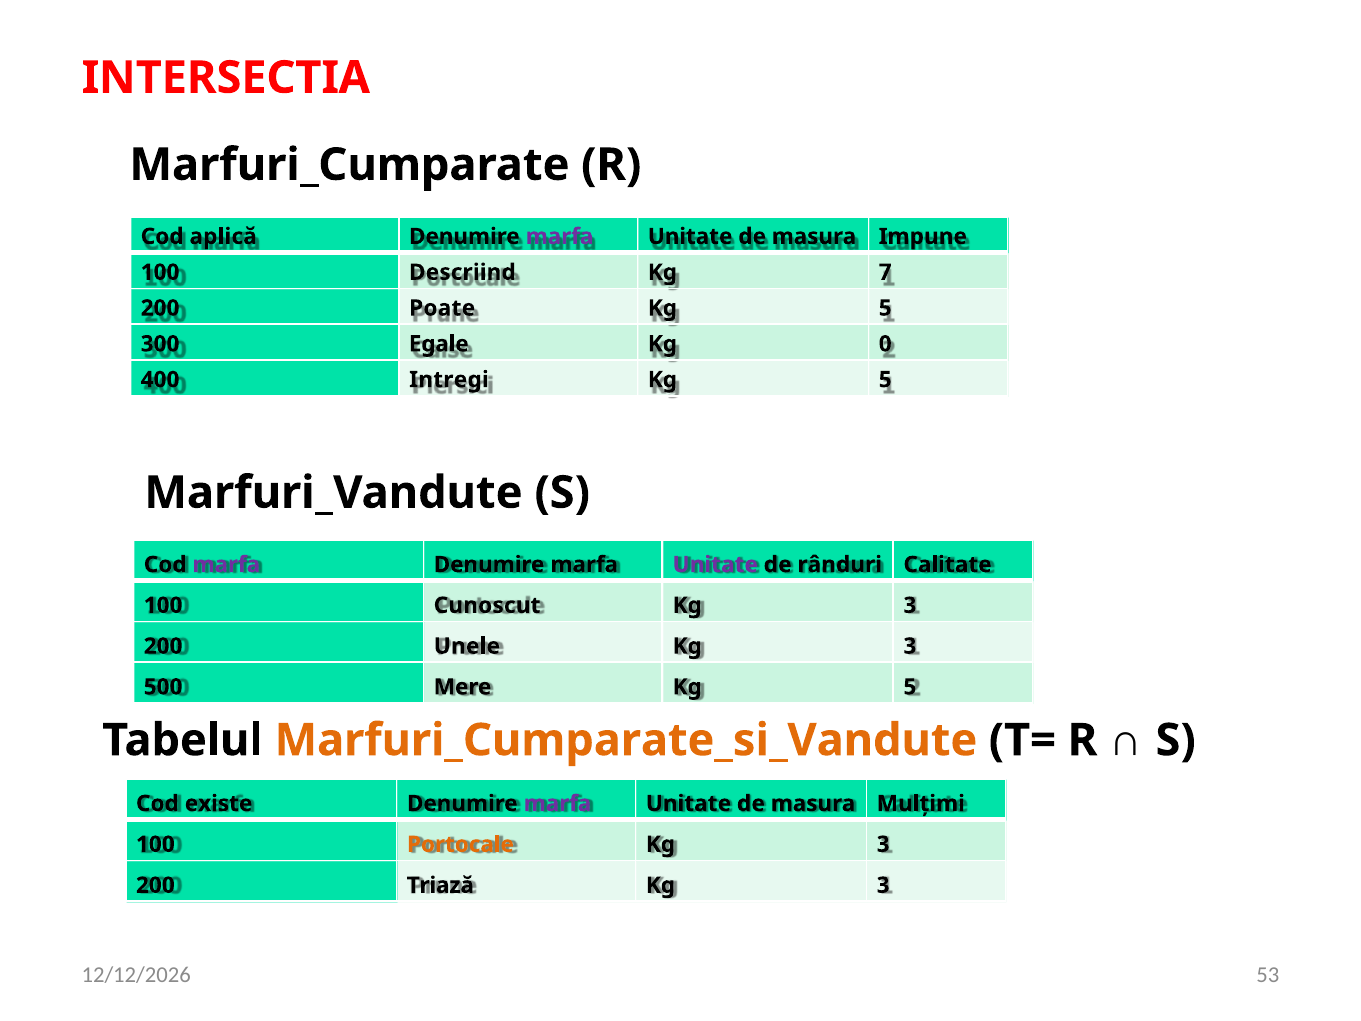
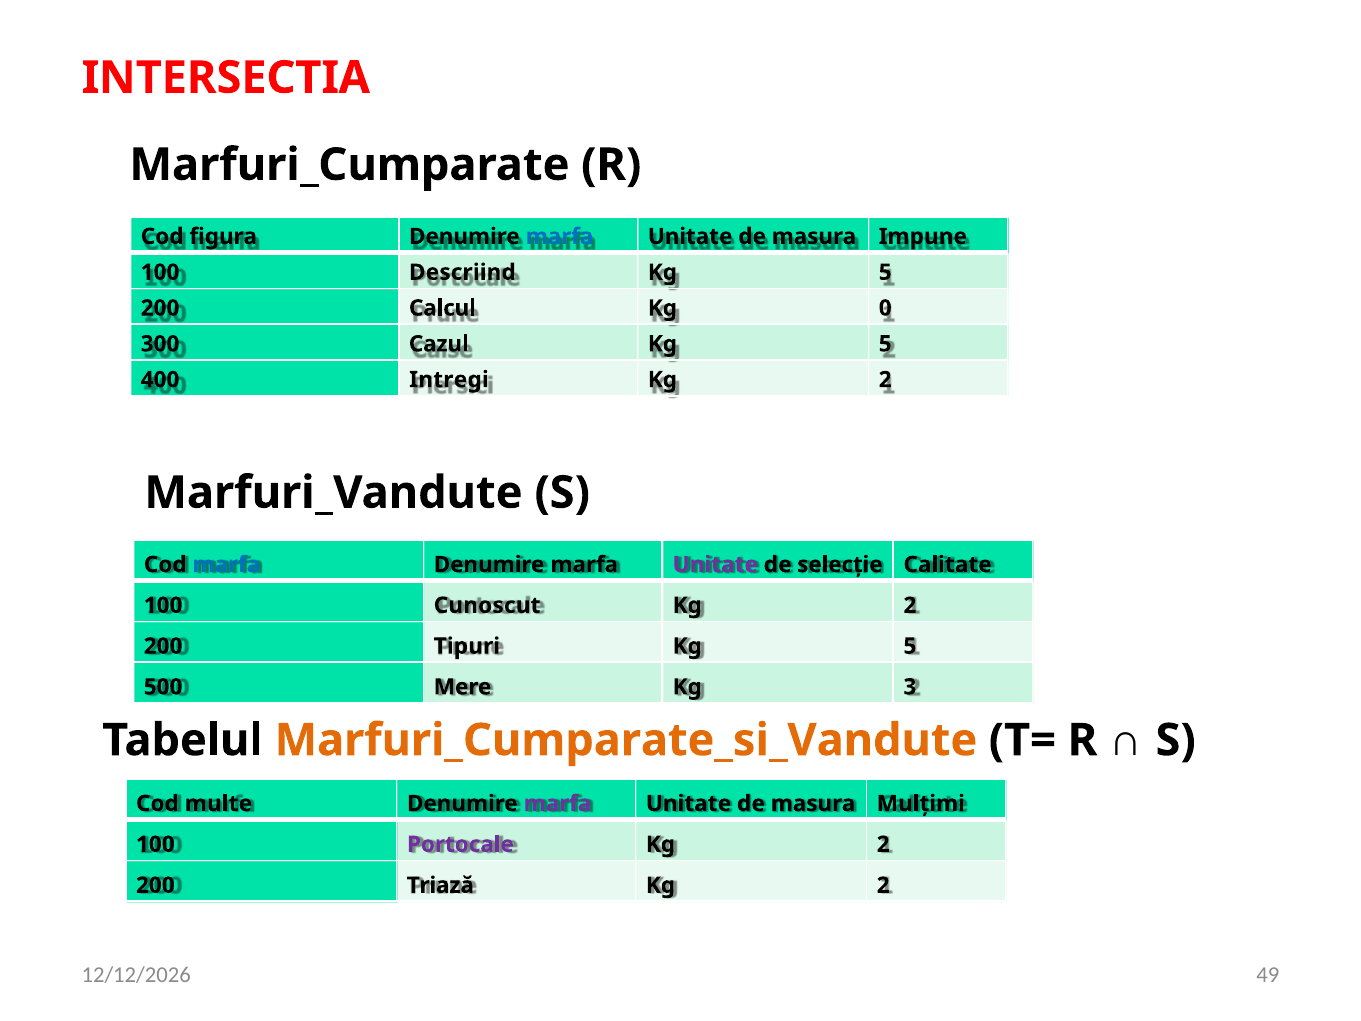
aplică: aplică -> figura
marfa at (560, 236) colour: purple -> blue
7 at (885, 272): 7 -> 5
Poate: Poate -> Calcul
5 at (885, 308): 5 -> 0
Egale: Egale -> Cazul
0 at (885, 344): 0 -> 5
5 at (885, 380): 5 -> 2
marfa at (226, 564) colour: purple -> blue
rânduri: rânduri -> selecție
3 at (910, 605): 3 -> 2
Unele: Unele -> Tipuri
3 at (910, 646): 3 -> 5
Mere Kg 5: 5 -> 3
existe: existe -> multe
Portocale colour: orange -> purple
3 at (883, 844): 3 -> 2
3 at (883, 885): 3 -> 2
53: 53 -> 49
